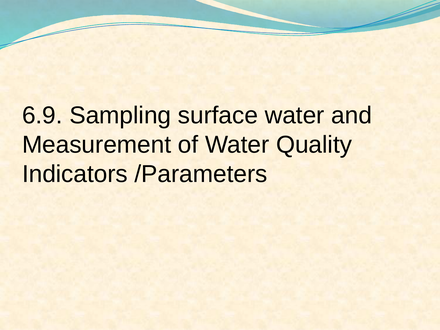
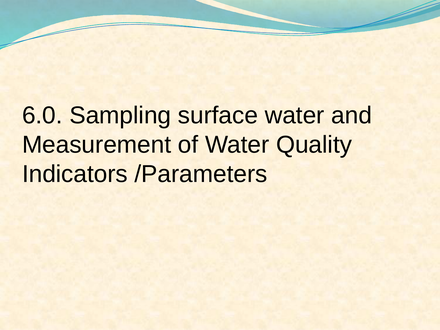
6.9: 6.9 -> 6.0
